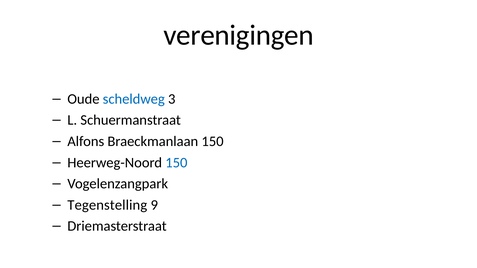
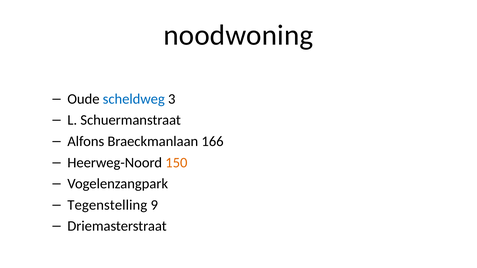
verenigingen: verenigingen -> noodwoning
Braeckmanlaan 150: 150 -> 166
150 at (176, 163) colour: blue -> orange
